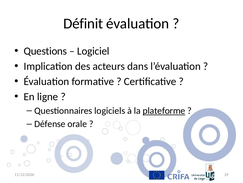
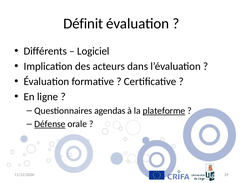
Questions: Questions -> Différents
logiciels: logiciels -> agendas
Défense underline: none -> present
